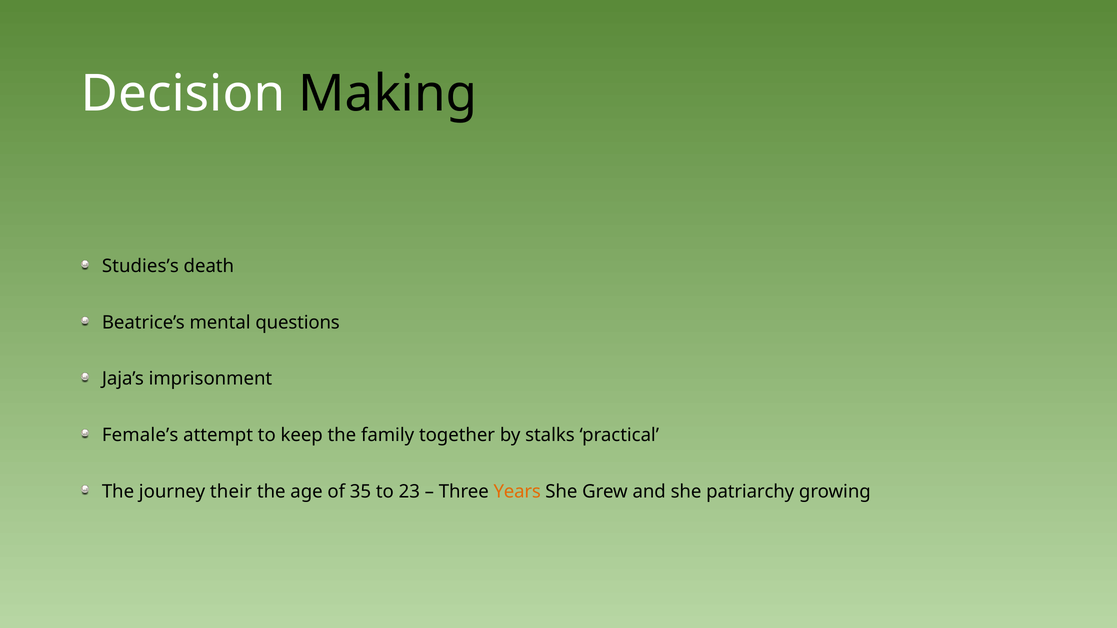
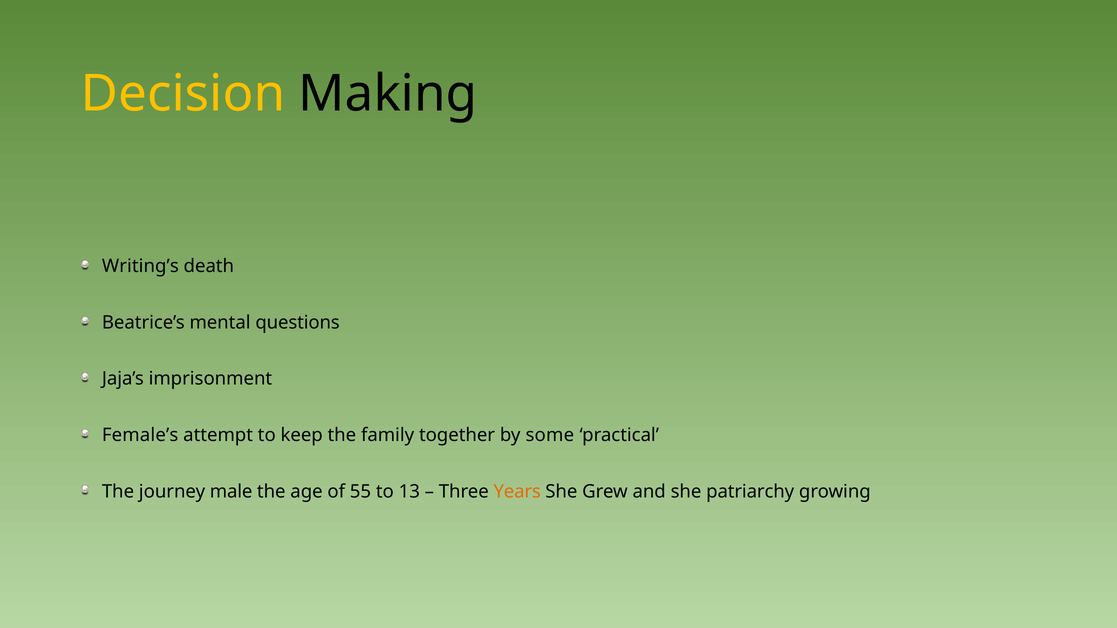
Decision colour: white -> yellow
Studies’s: Studies’s -> Writing’s
stalks: stalks -> some
their: their -> male
35: 35 -> 55
23: 23 -> 13
